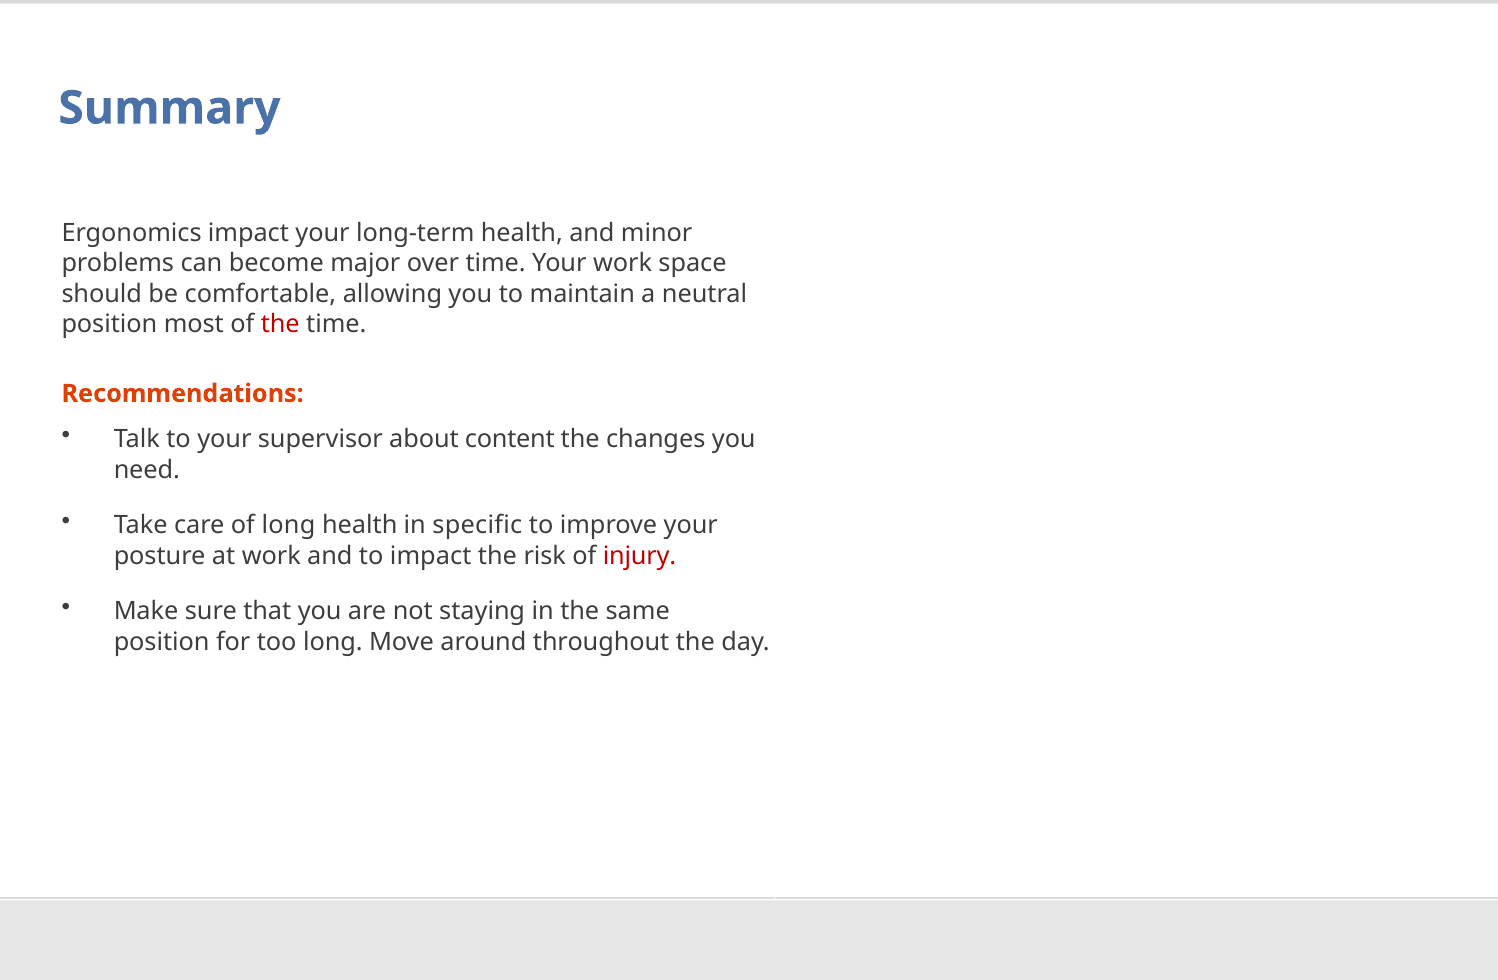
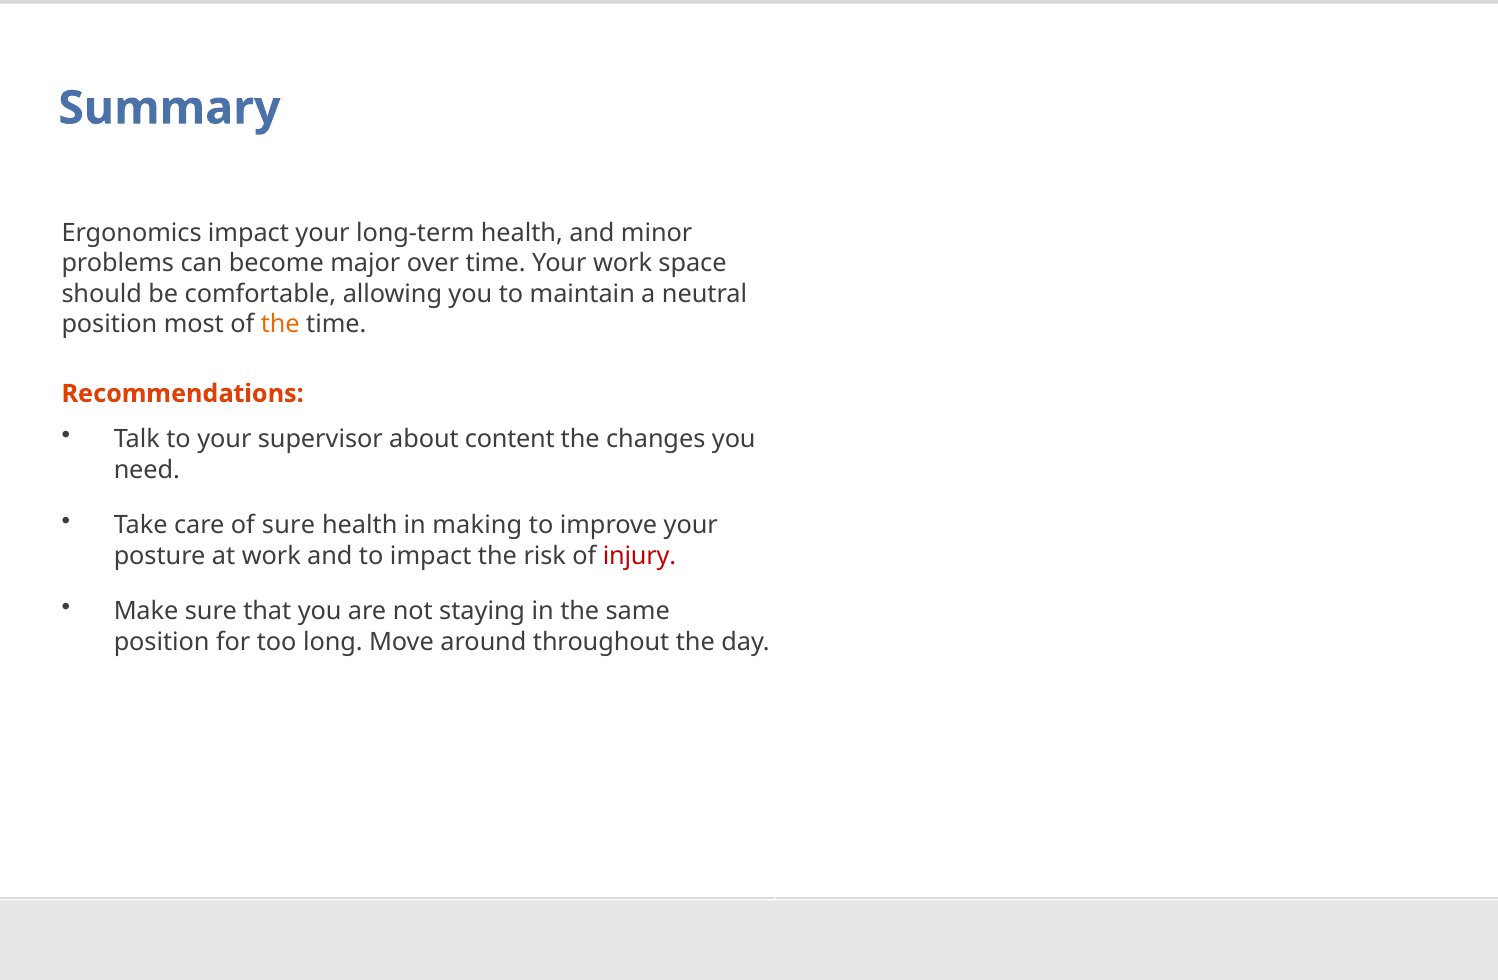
the at (280, 324) colour: red -> orange
of long: long -> sure
specific: specific -> making
